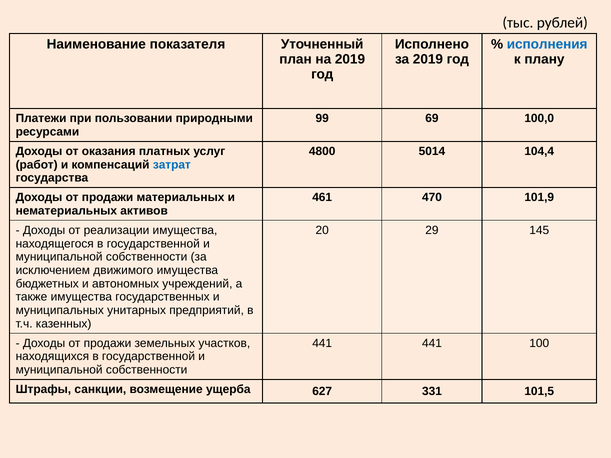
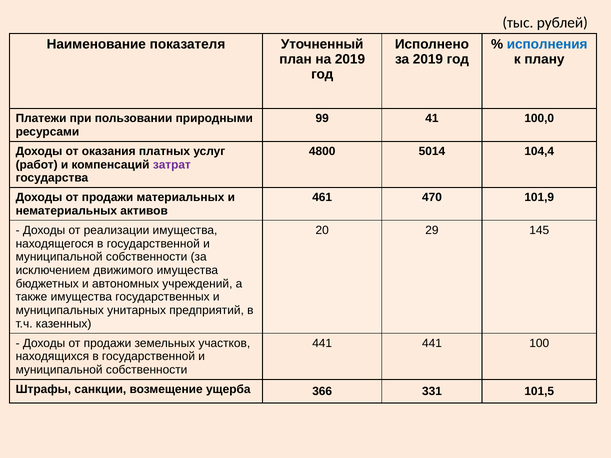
69: 69 -> 41
затрат colour: blue -> purple
627: 627 -> 366
